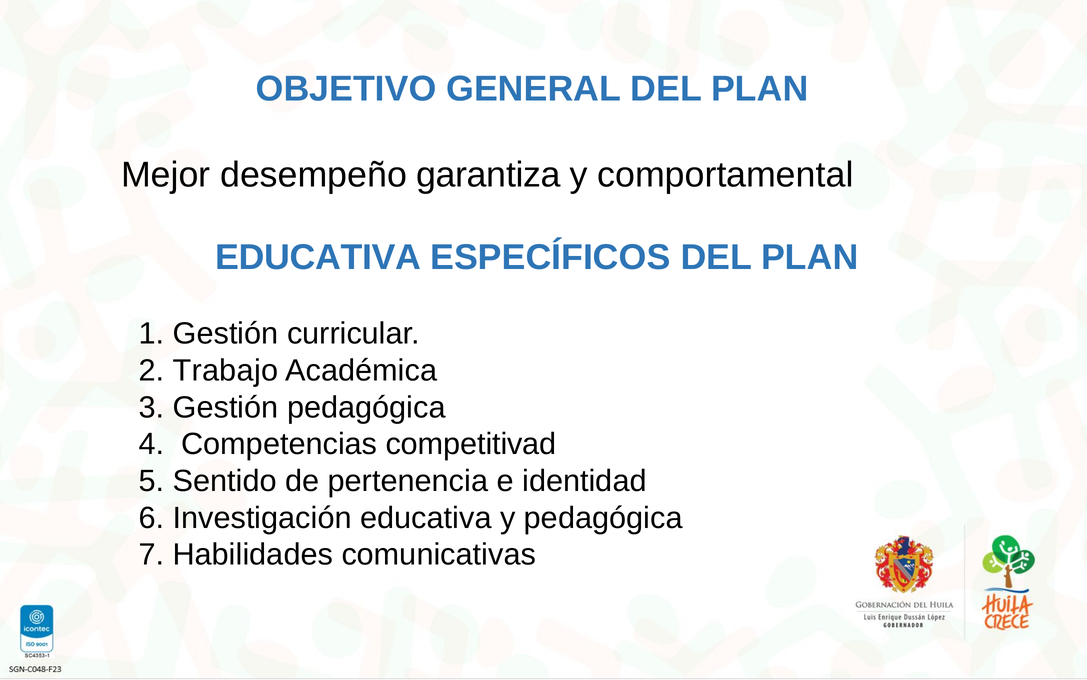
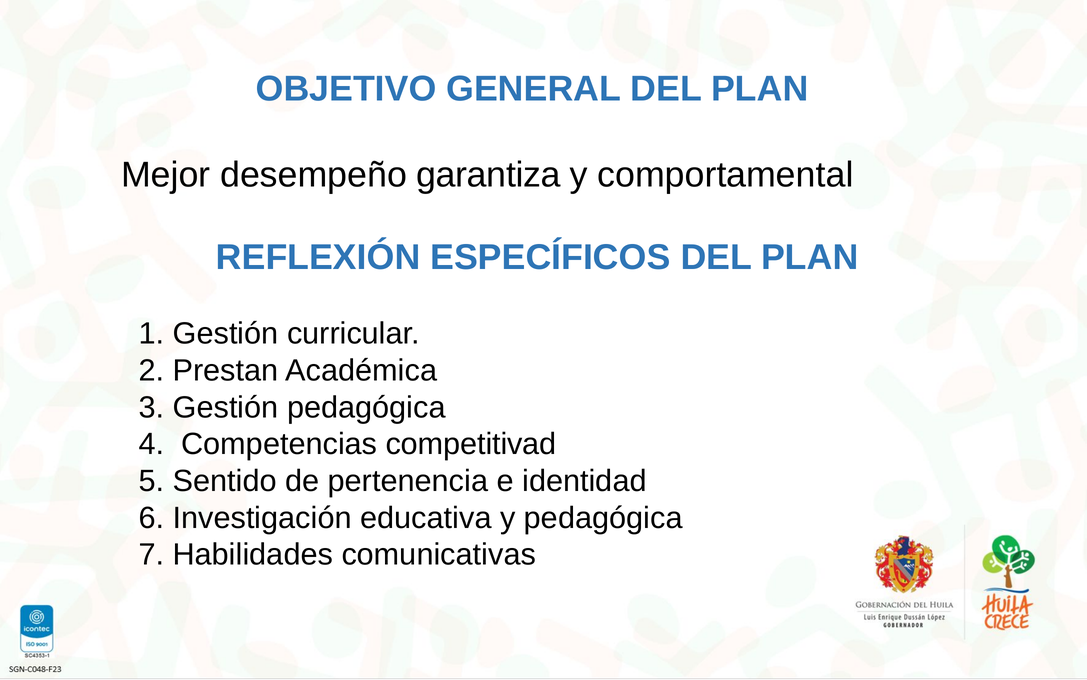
EDUCATIVA at (318, 257): EDUCATIVA -> REFLEXIÓN
Trabajo: Trabajo -> Prestan
